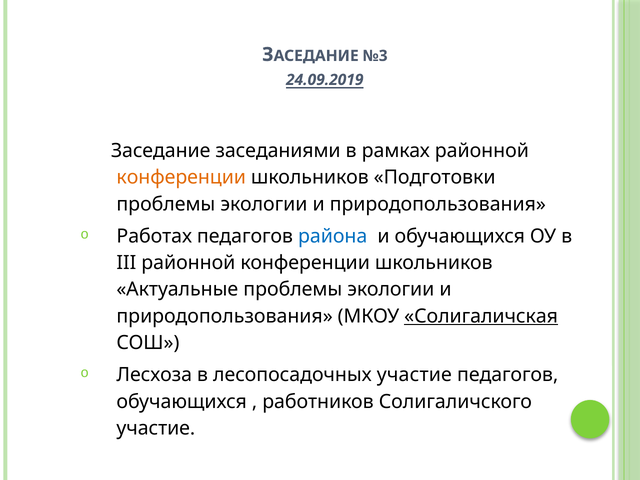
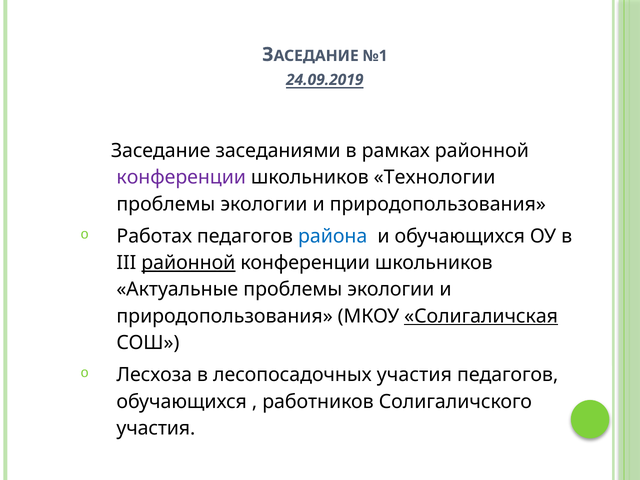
№3: №3 -> №1
конференции at (181, 177) colour: orange -> purple
Подготовки: Подготовки -> Технологии
районной at (188, 263) underline: none -> present
лесопосадочных участие: участие -> участия
участие at (156, 428): участие -> участия
